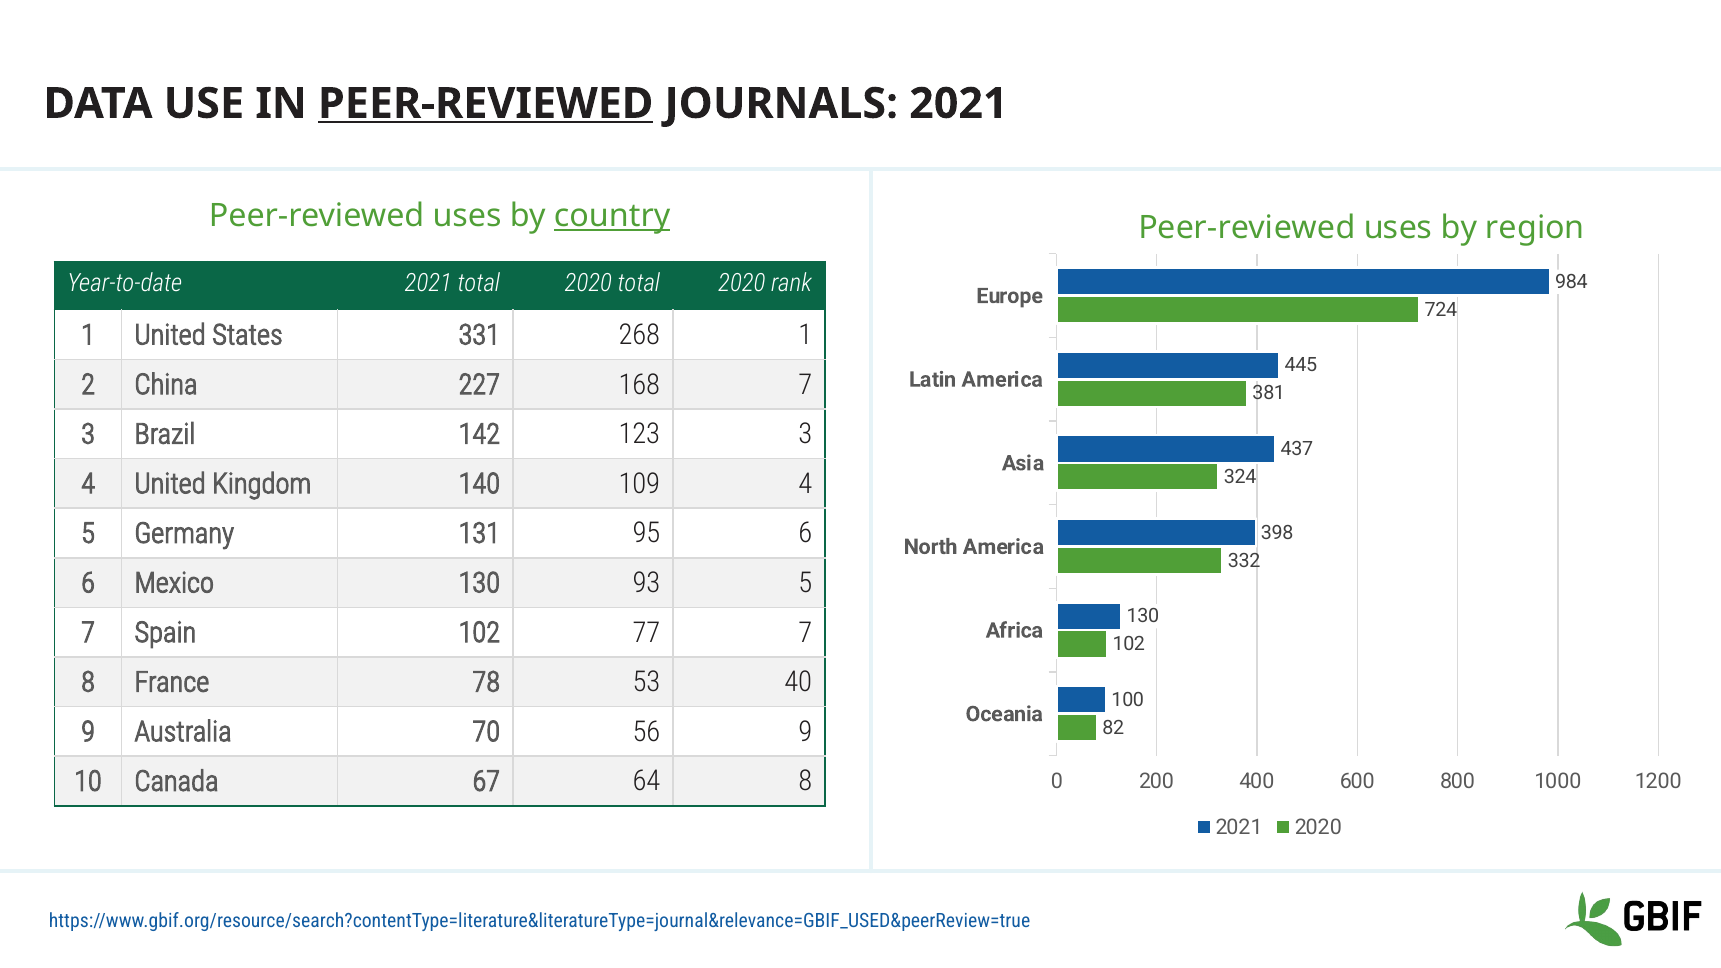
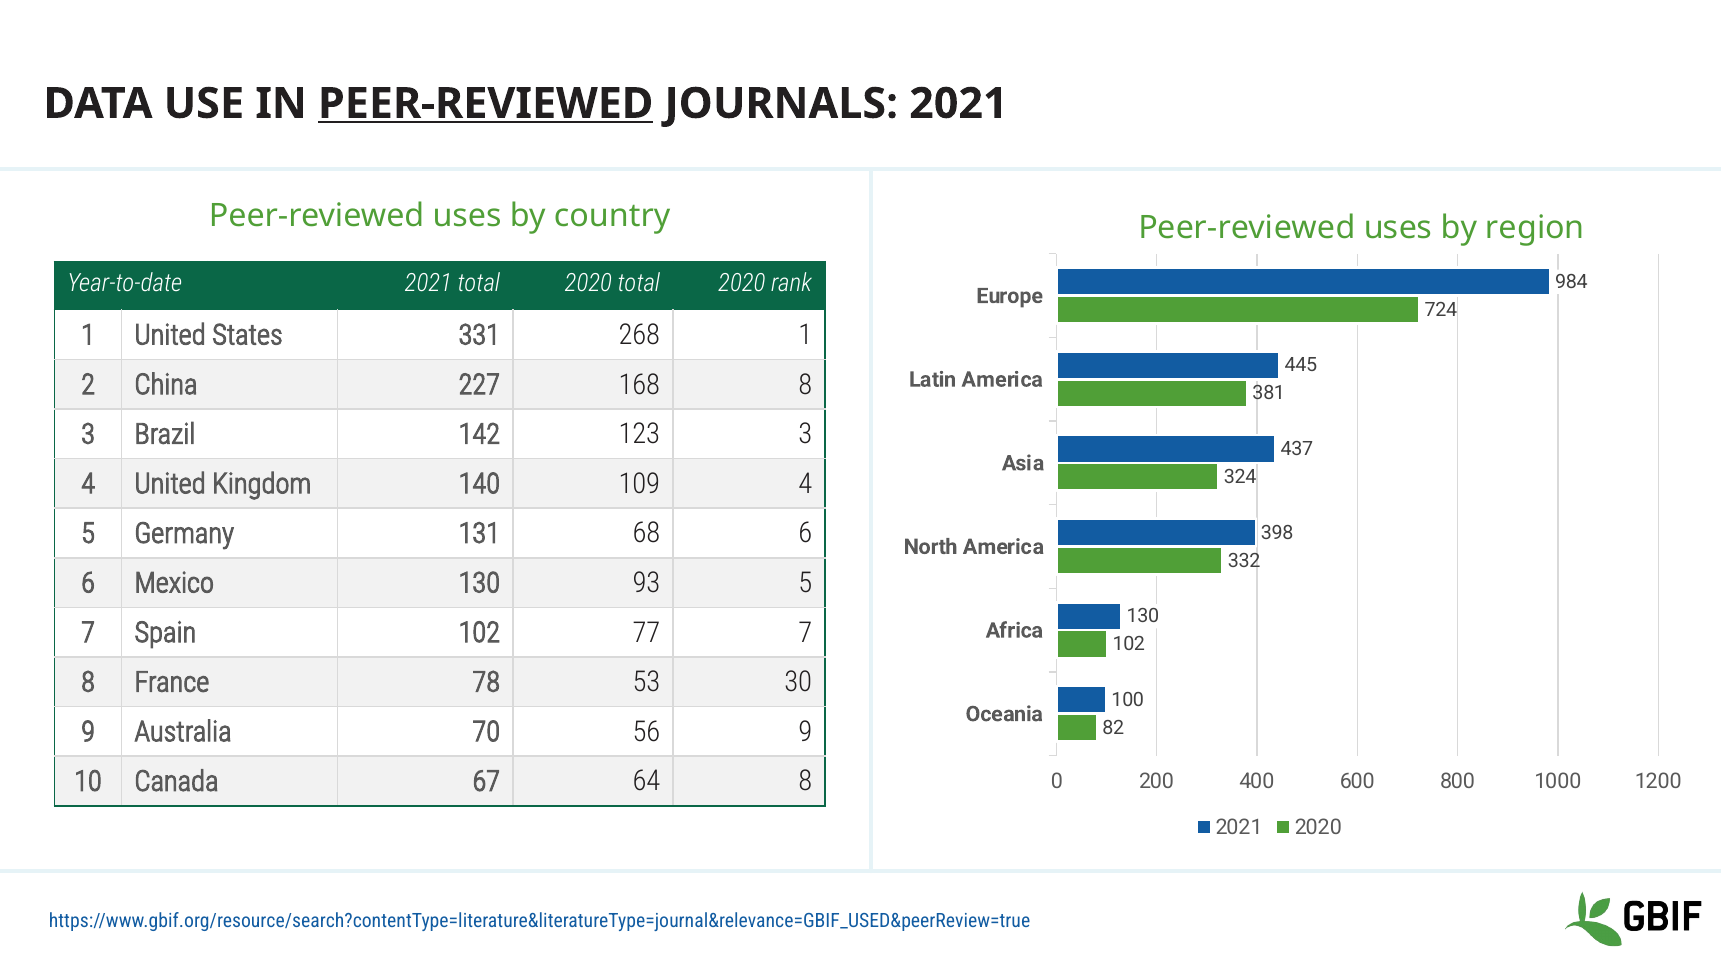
country underline: present -> none
168 7: 7 -> 8
95: 95 -> 68
40: 40 -> 30
